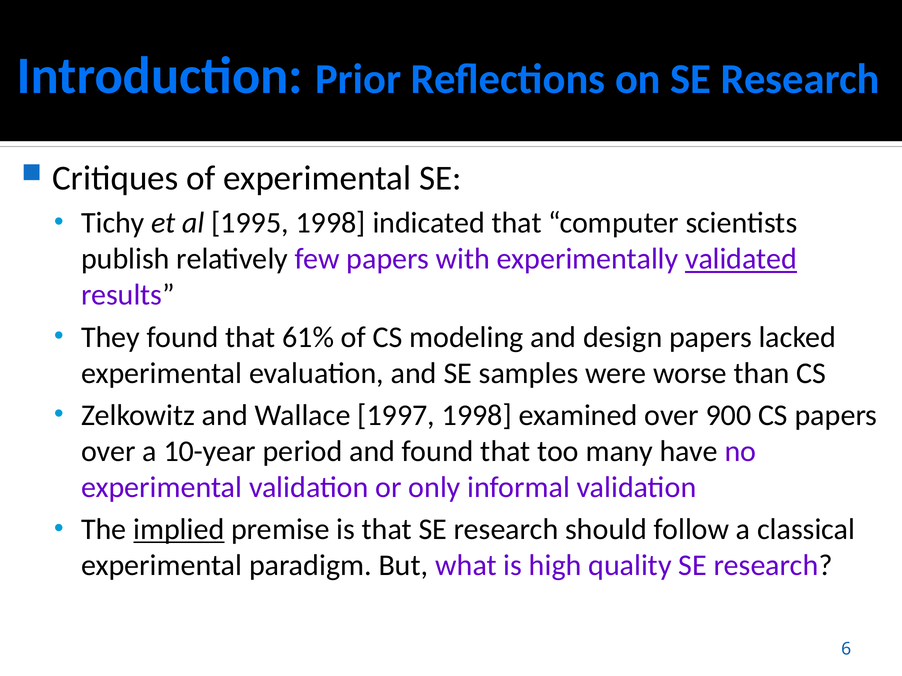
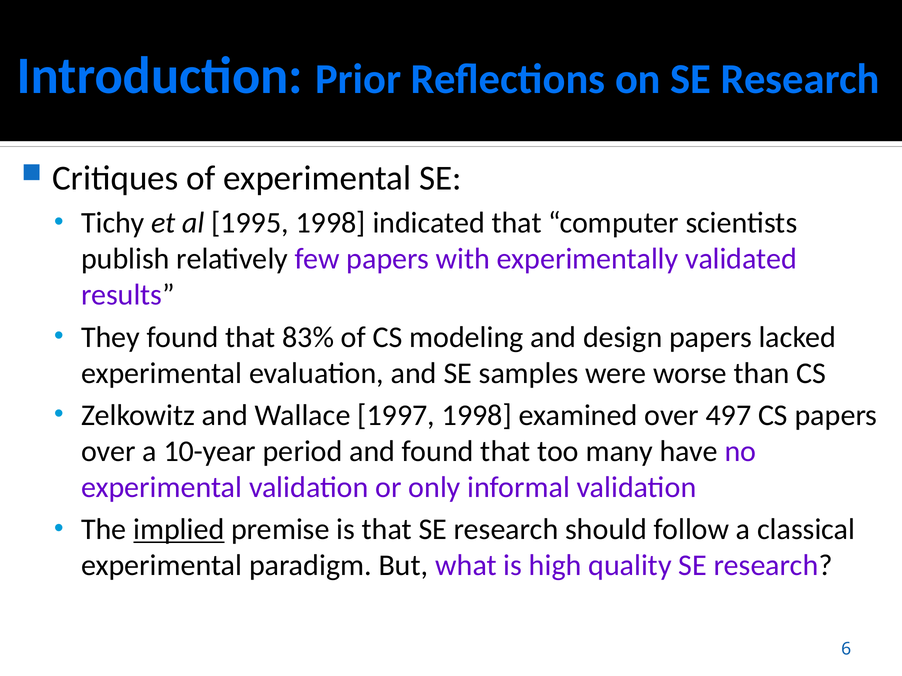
validated underline: present -> none
61%: 61% -> 83%
900: 900 -> 497
